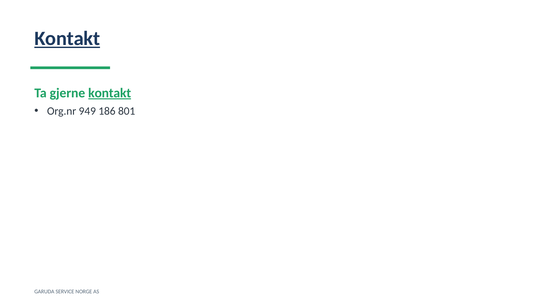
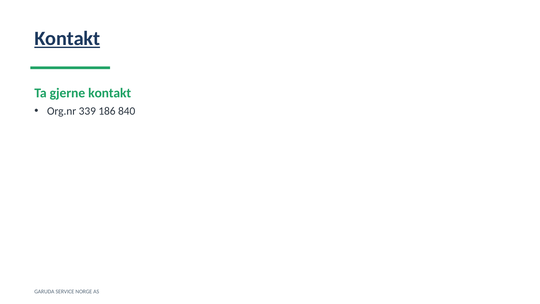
kontakt at (110, 93) underline: present -> none
949: 949 -> 339
801: 801 -> 840
